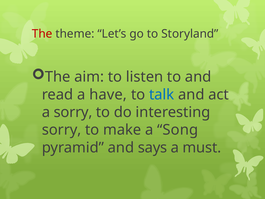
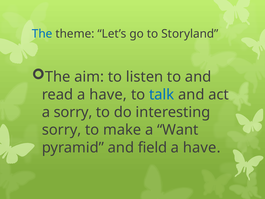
The at (42, 34) colour: red -> blue
Song: Song -> Want
says: says -> field
must at (202, 147): must -> have
